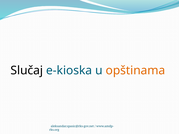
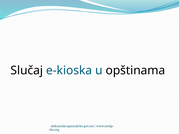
opštinama colour: orange -> black
